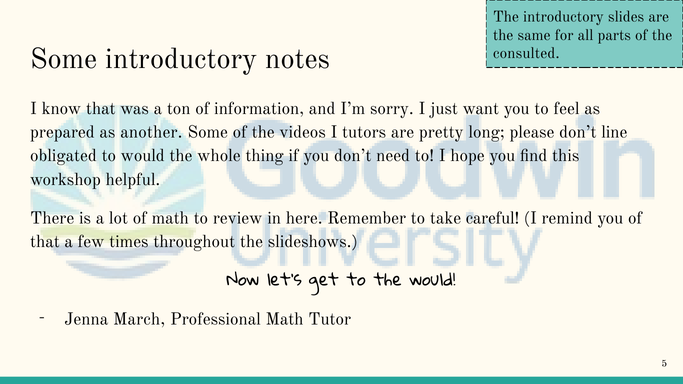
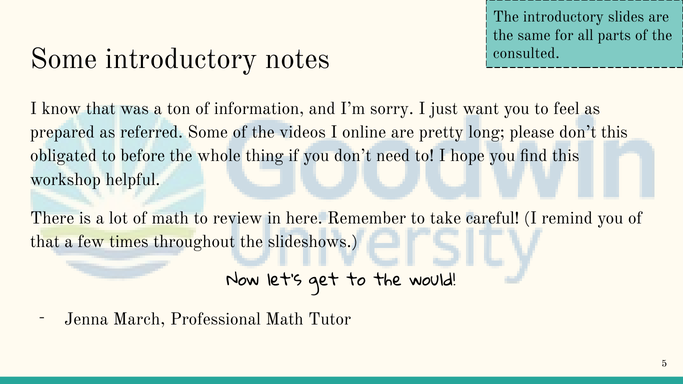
another: another -> referred
tutors: tutors -> online
don’t line: line -> this
to would: would -> before
